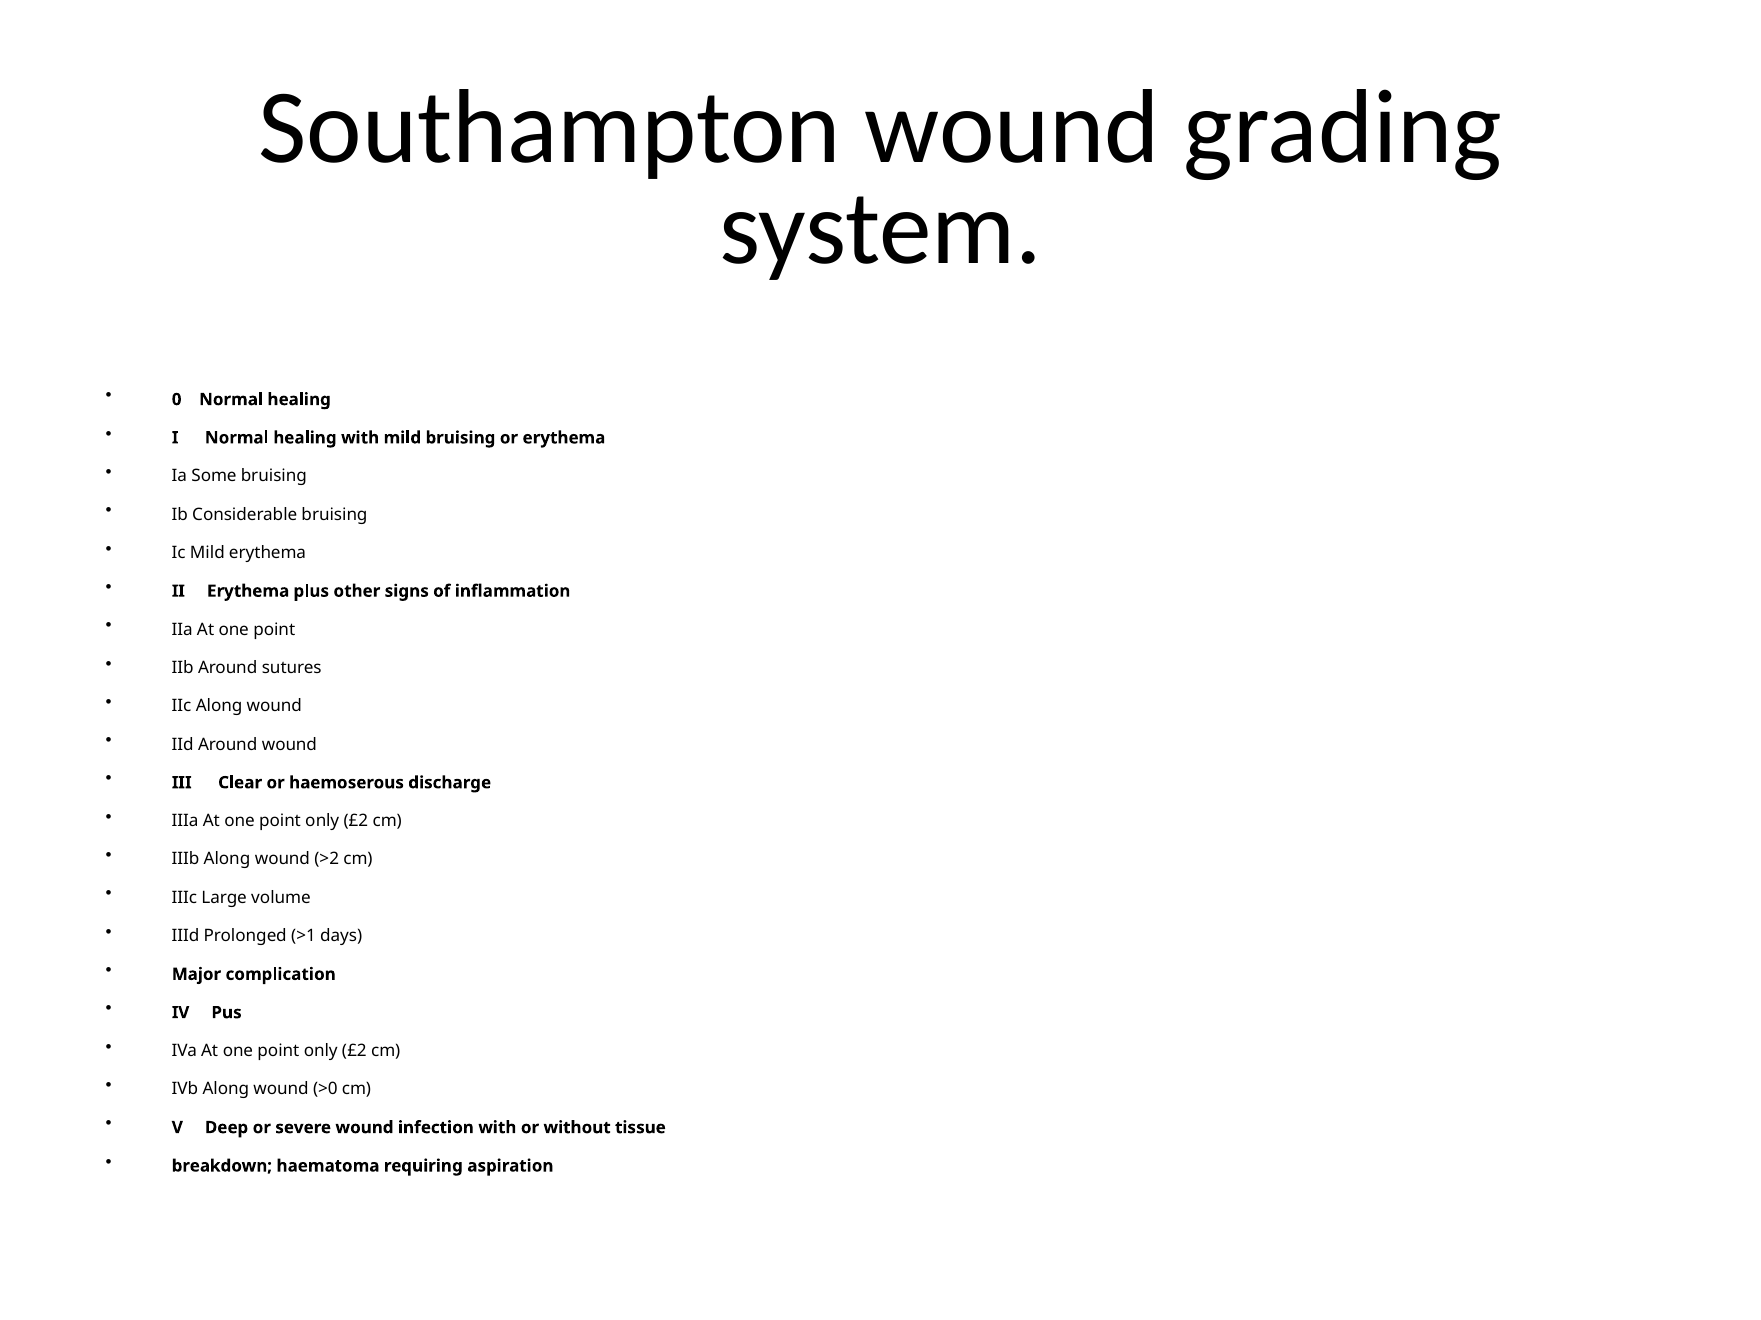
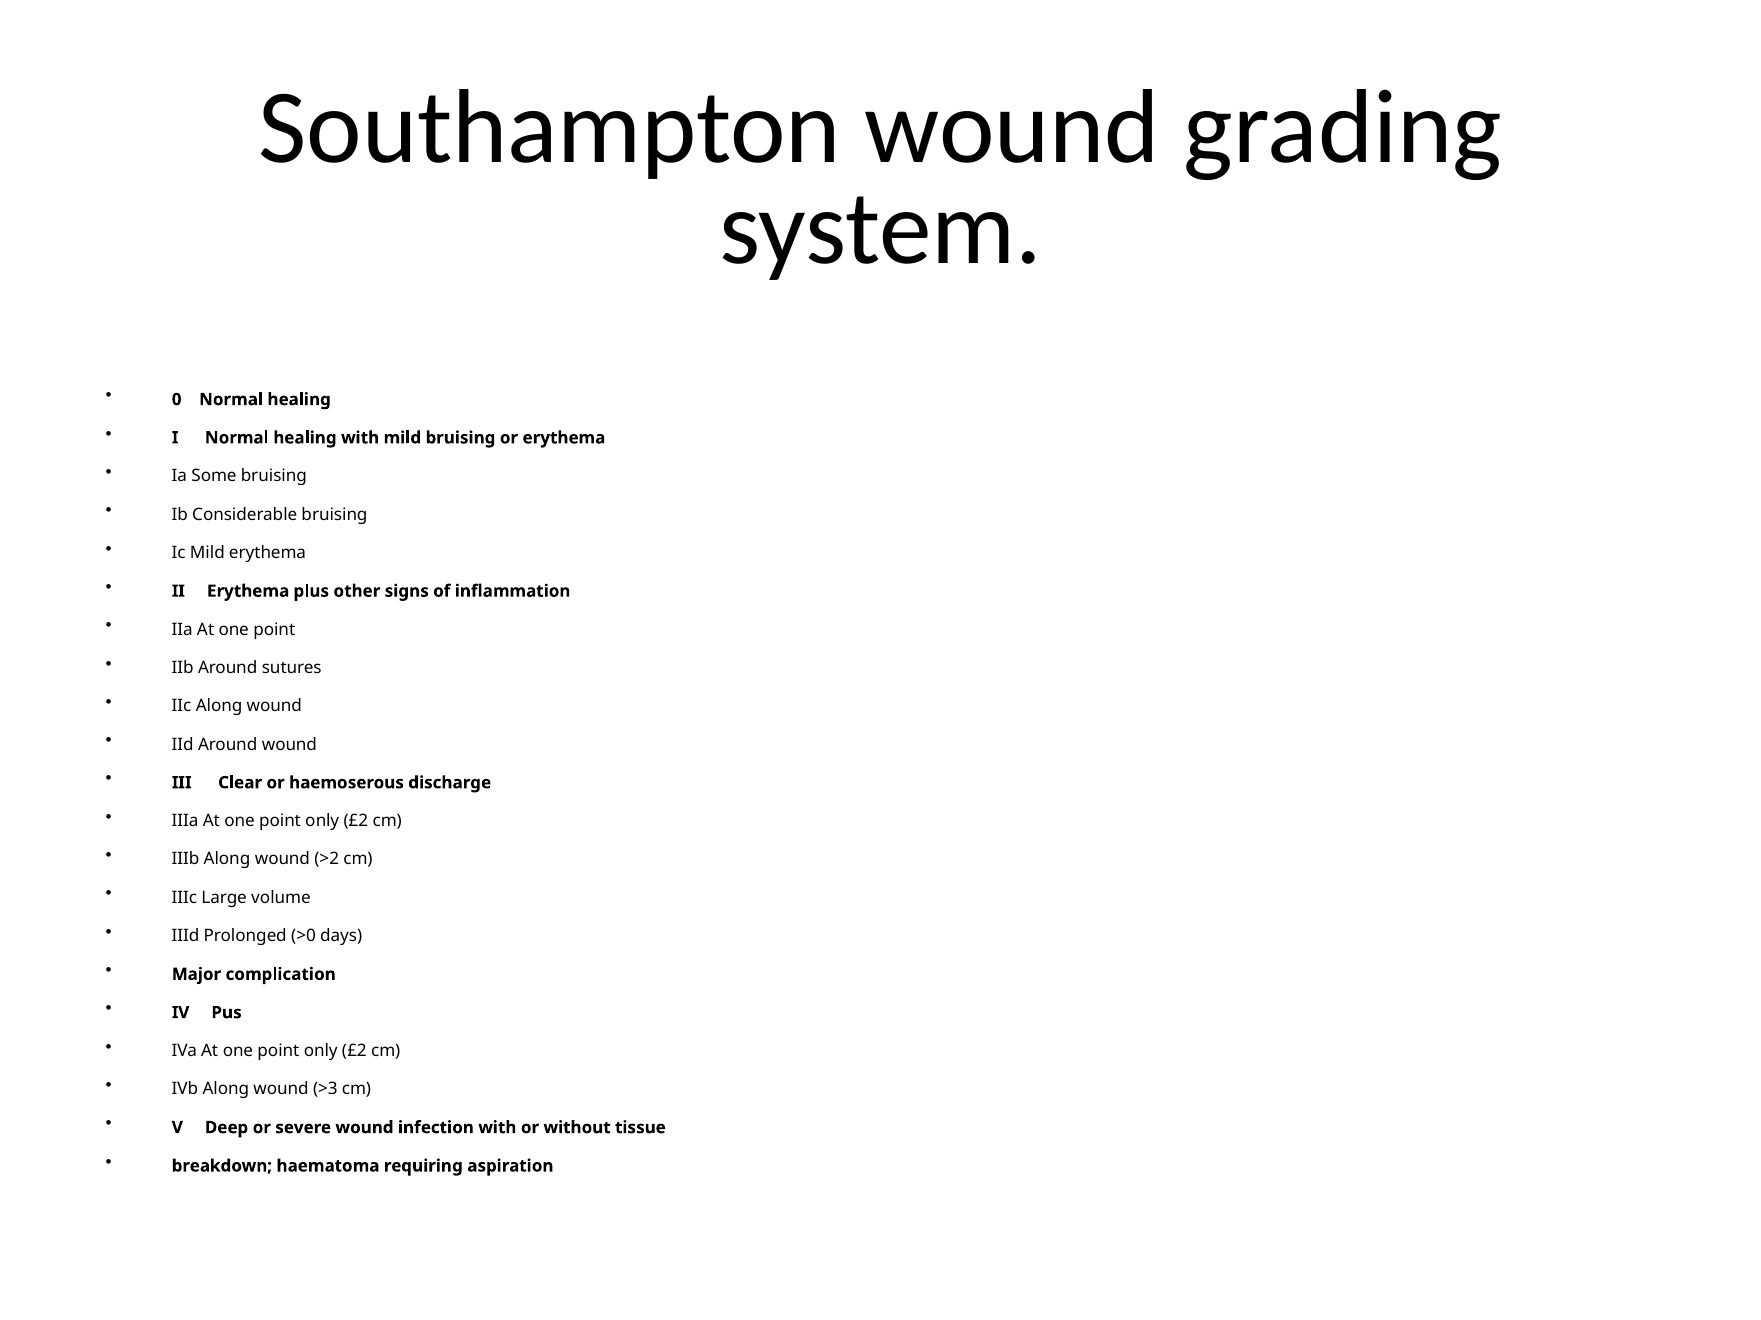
>1: >1 -> >0
>0: >0 -> >3
